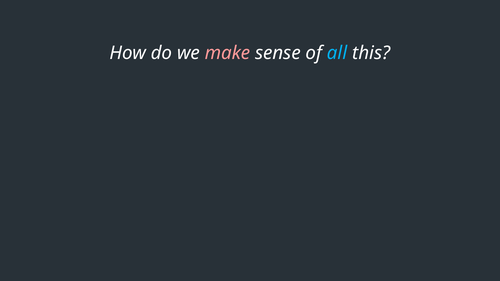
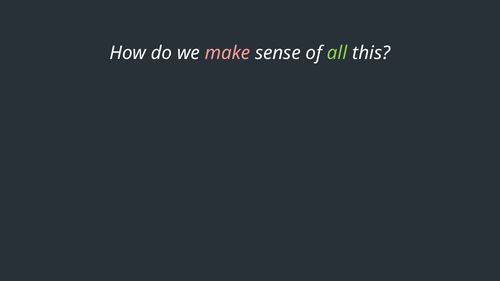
all colour: light blue -> light green
